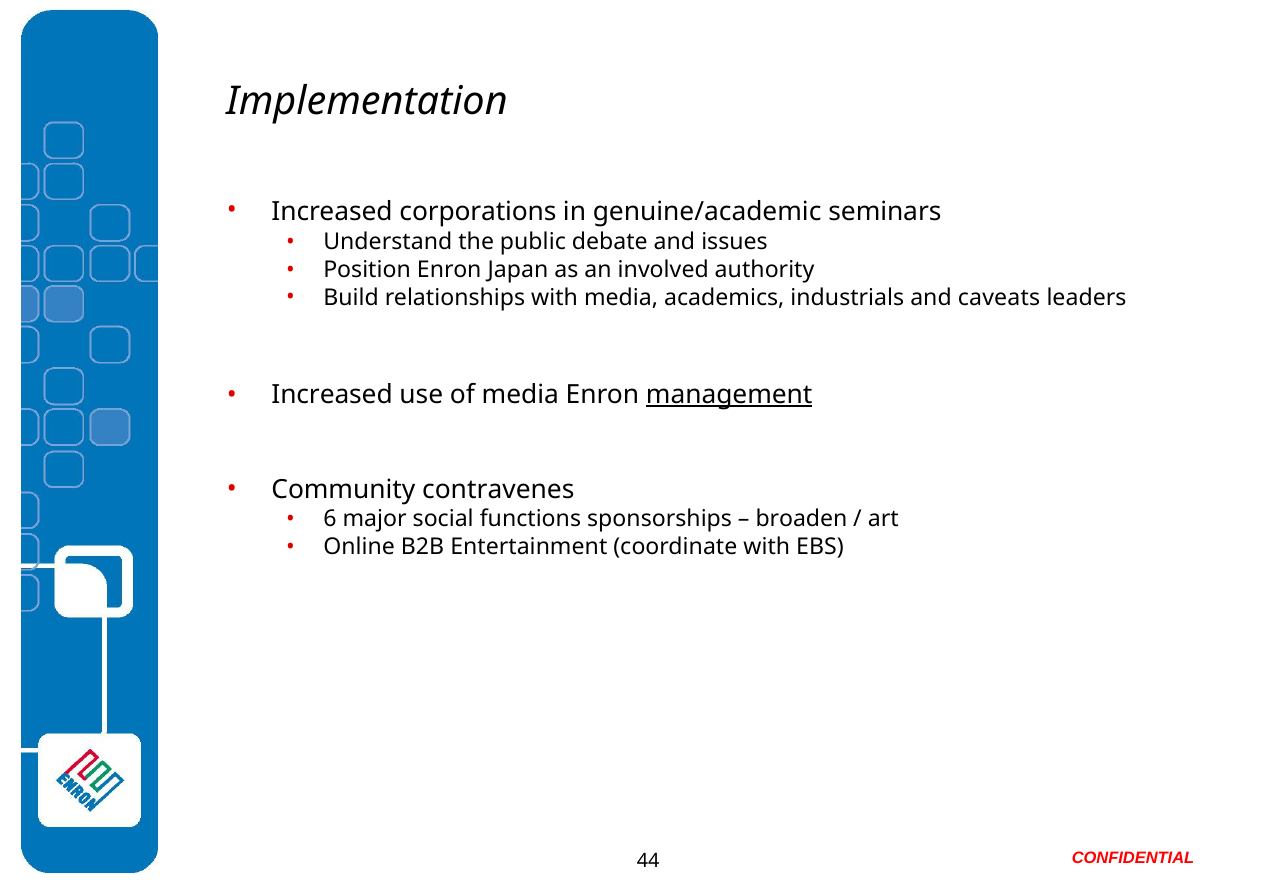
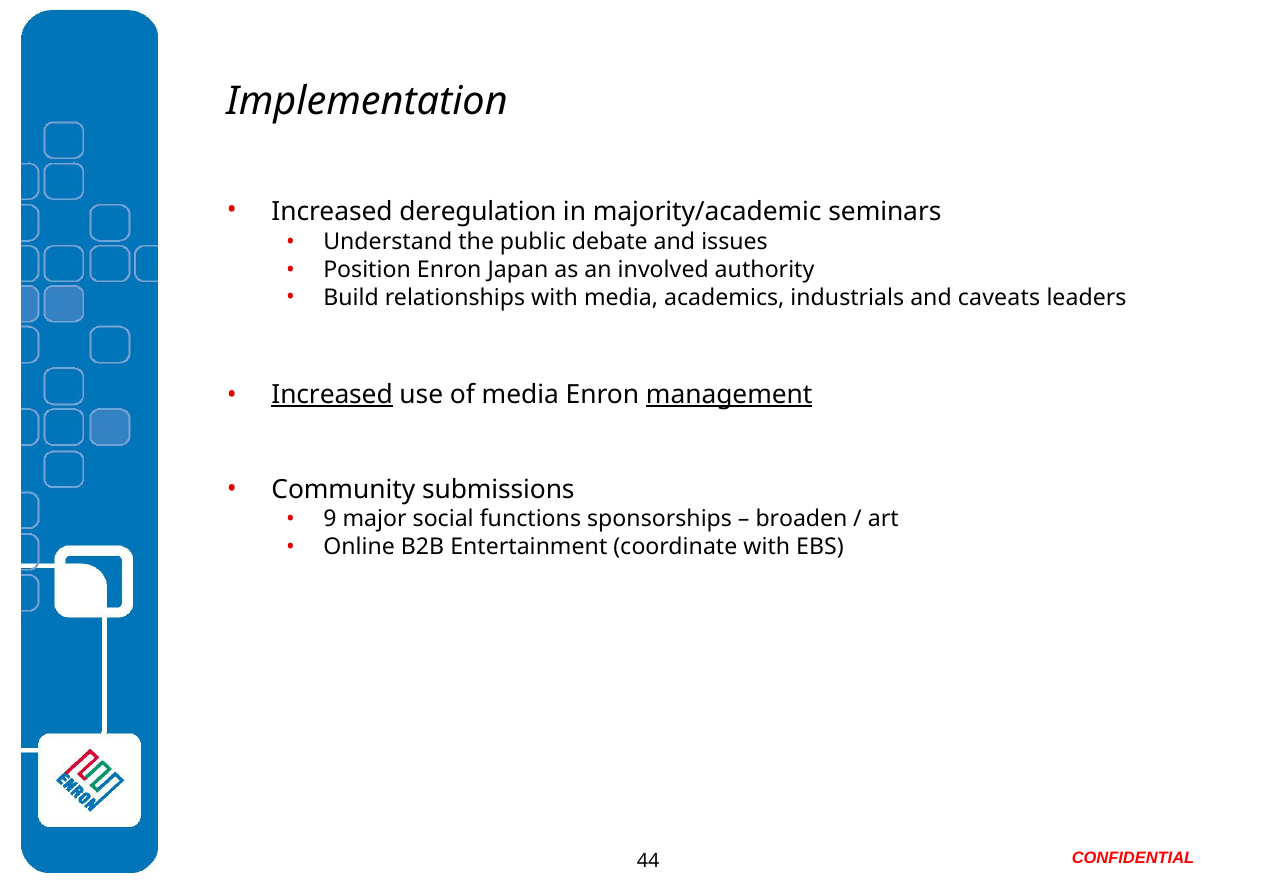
corporations: corporations -> deregulation
genuine/academic: genuine/academic -> majority/academic
Increased at (332, 395) underline: none -> present
contravenes: contravenes -> submissions
6: 6 -> 9
